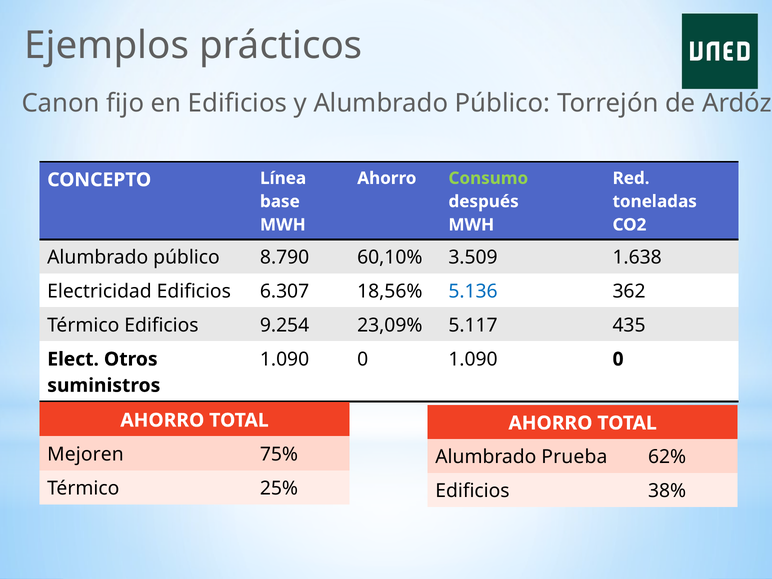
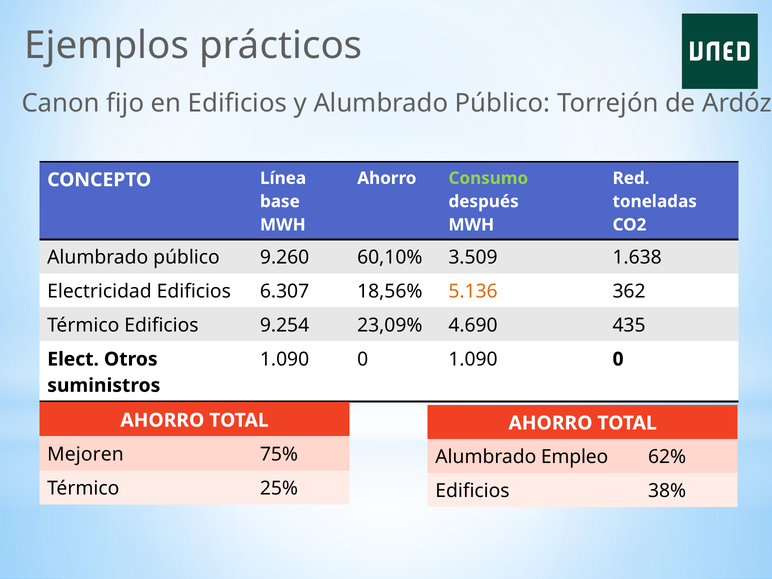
8.790: 8.790 -> 9.260
5.136 colour: blue -> orange
5.117: 5.117 -> 4.690
Prueba: Prueba -> Empleo
